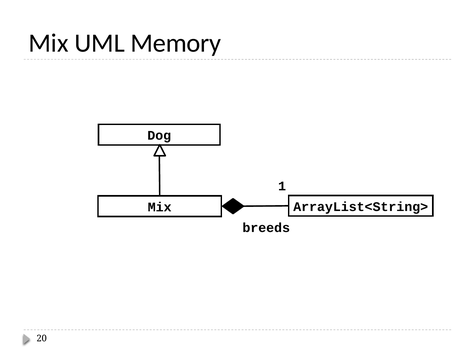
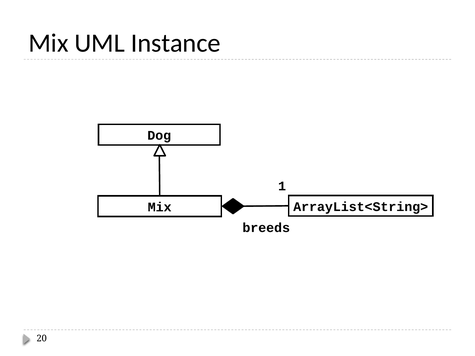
Memory: Memory -> Instance
